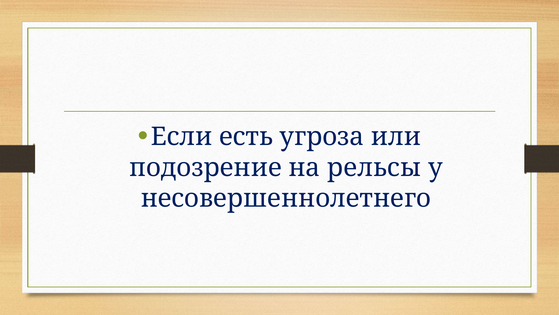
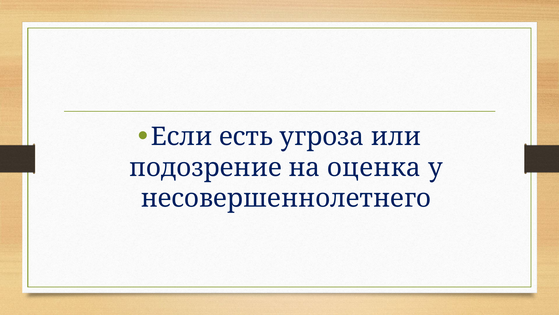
рельсы: рельсы -> оценка
